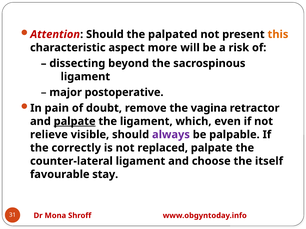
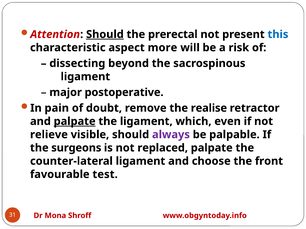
Should at (105, 34) underline: none -> present
palpated: palpated -> prerectal
this colour: orange -> blue
vagina: vagina -> realise
correctly: correctly -> surgeons
itself: itself -> front
stay: stay -> test
